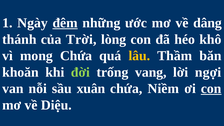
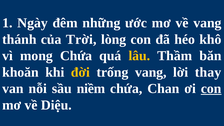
đêm underline: present -> none
về dâng: dâng -> vang
đời colour: light green -> yellow
ngợi: ngợi -> thay
xuân: xuân -> niềm
Niềm: Niềm -> Chan
